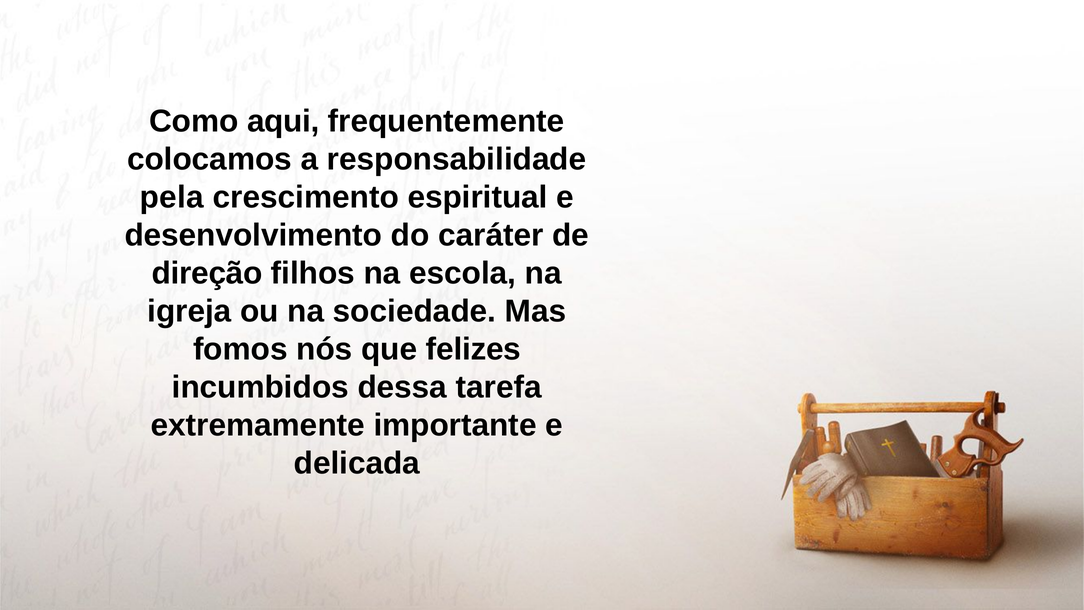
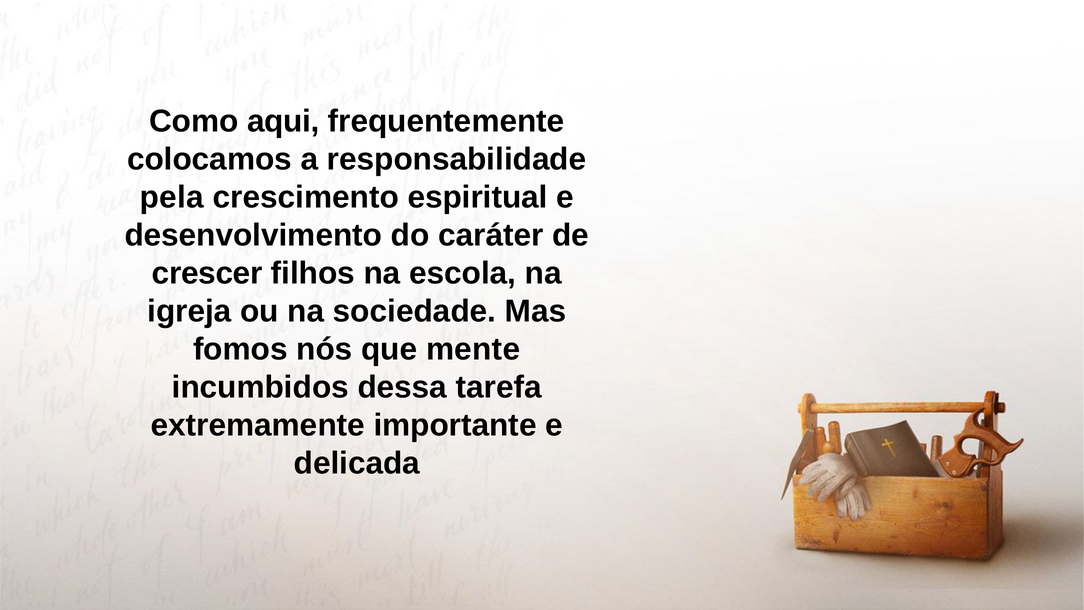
direção: direção -> crescer
felizes: felizes -> mente
